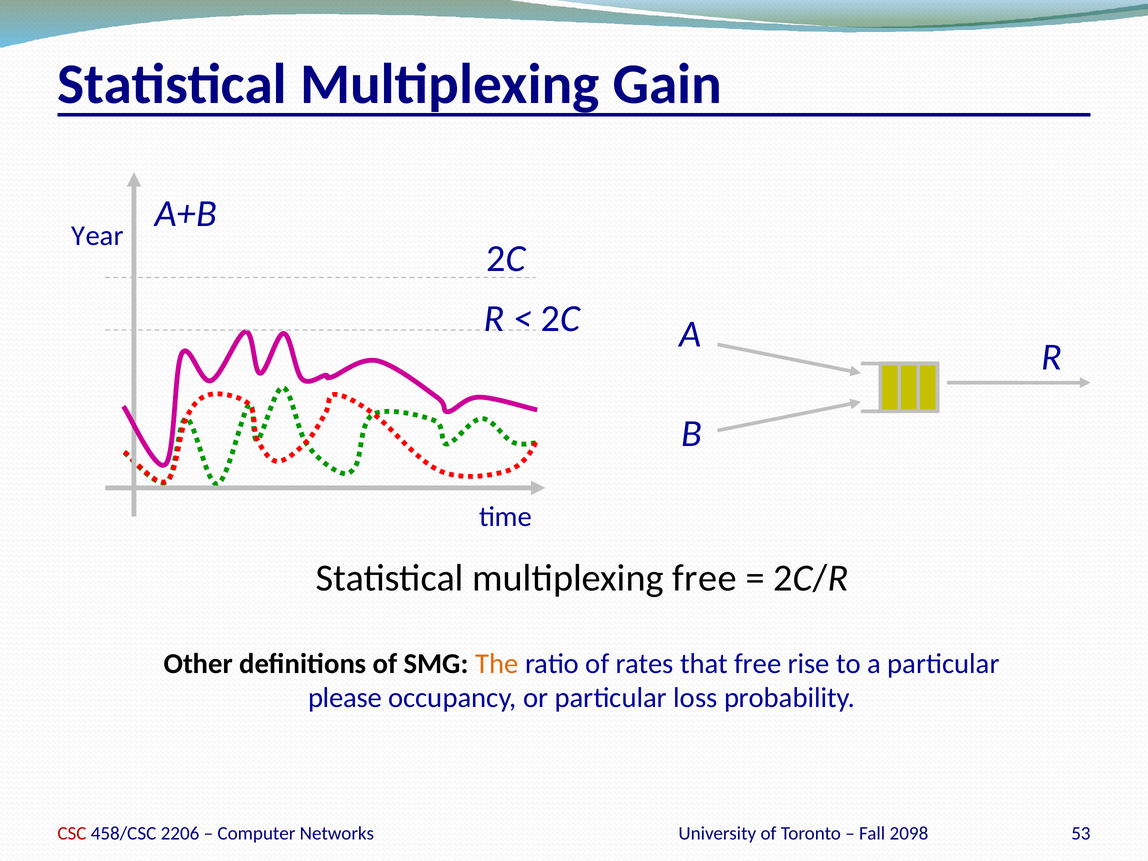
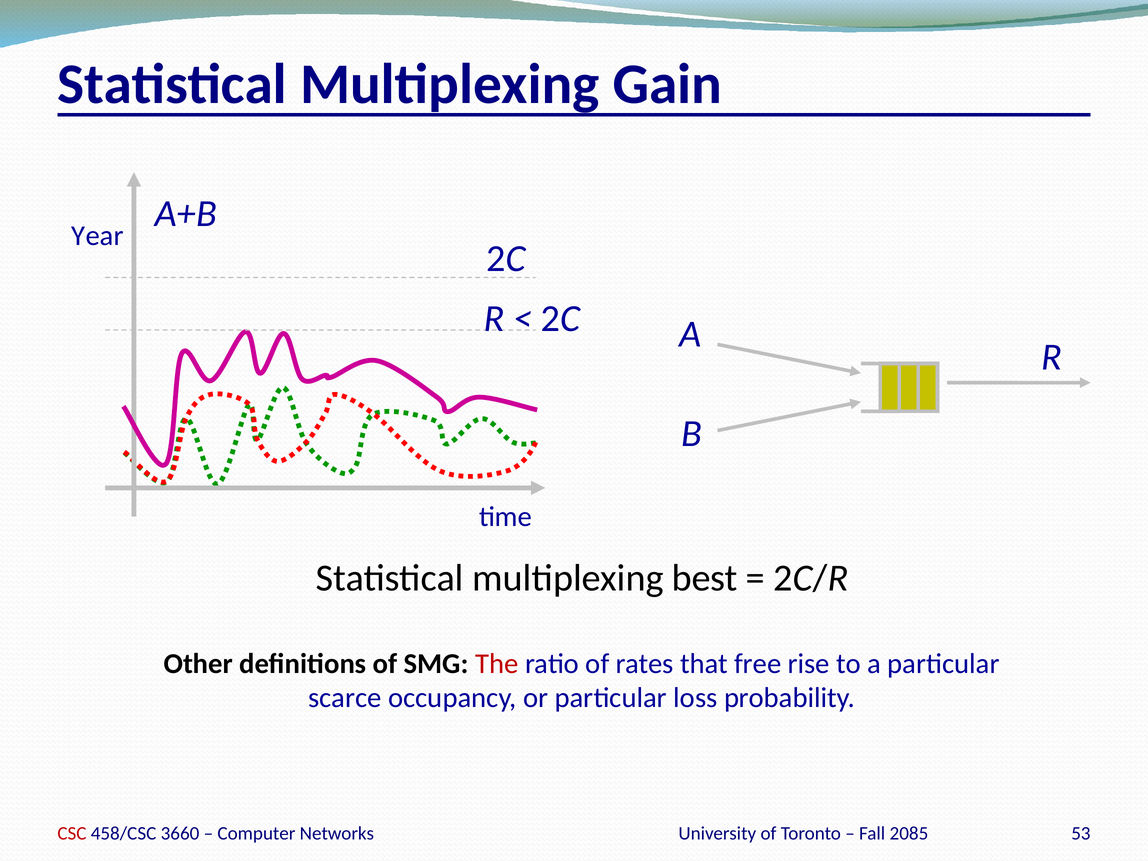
multiplexing free: free -> best
The colour: orange -> red
please: please -> scarce
2206: 2206 -> 3660
2098: 2098 -> 2085
